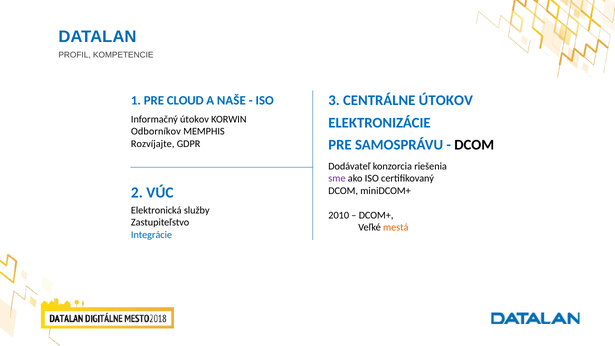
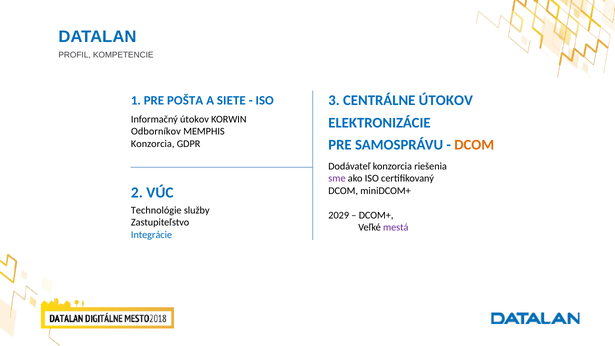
CLOUD: CLOUD -> POŠTA
NAŠE: NAŠE -> SIETE
DCOM at (474, 145) colour: black -> orange
Rozvíjajte at (153, 144): Rozvíjajte -> Konzorcia
Elektronická: Elektronická -> Technológie
2010: 2010 -> 2029
mestá colour: orange -> purple
